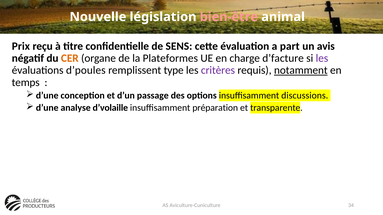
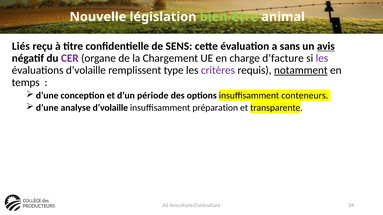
bien-être colour: pink -> light green
Prix: Prix -> Liés
part: part -> sans
avis underline: none -> present
CER colour: orange -> purple
Plateformes: Plateformes -> Chargement
évaluations d’poules: d’poules -> d’volaille
passage: passage -> période
discussions: discussions -> conteneurs
